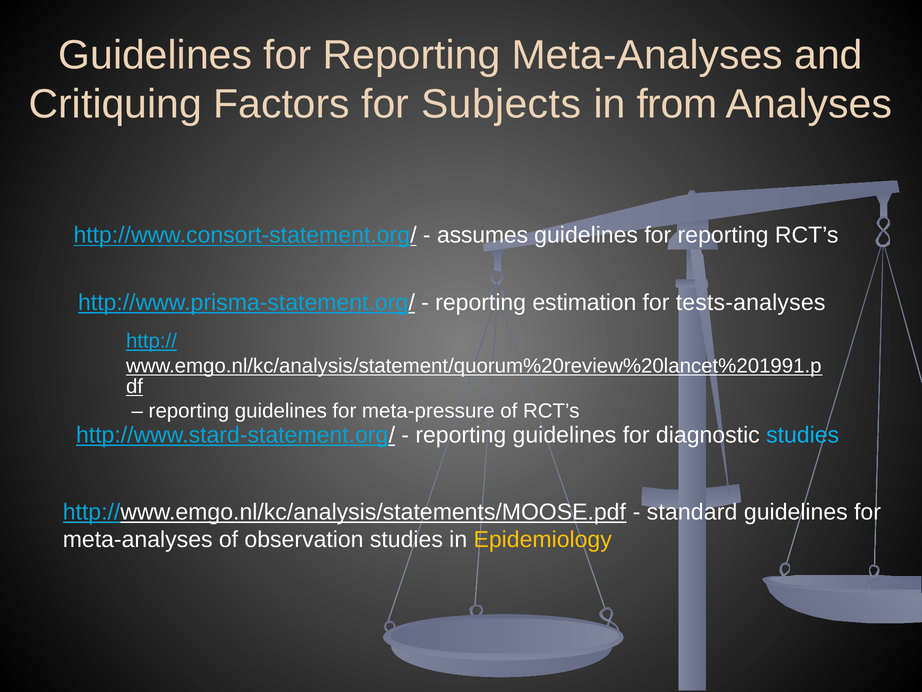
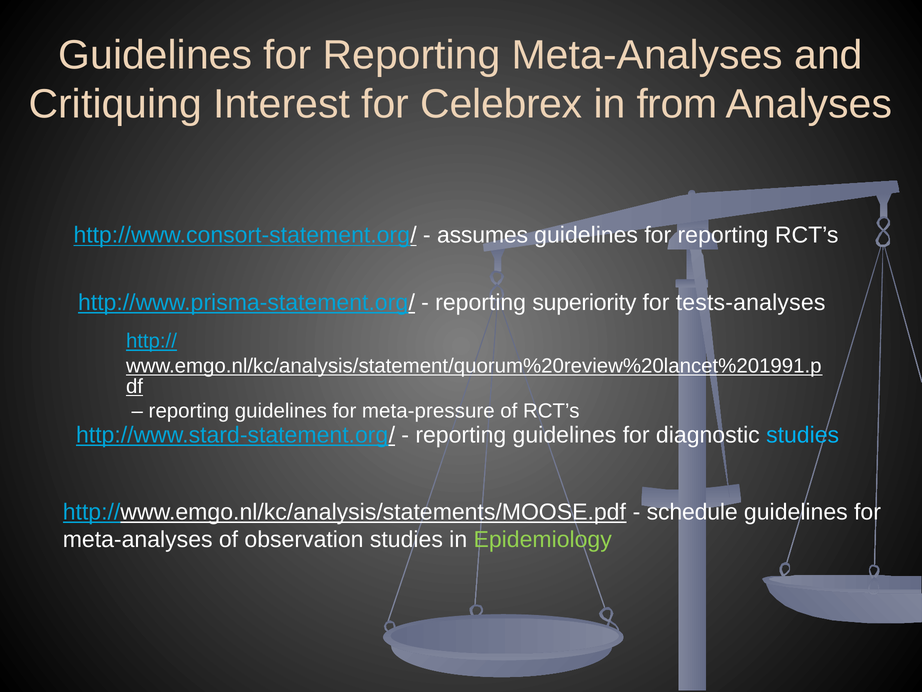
Factors: Factors -> Interest
Subjects: Subjects -> Celebrex
estimation: estimation -> superiority
standard: standard -> schedule
Epidemiology colour: yellow -> light green
